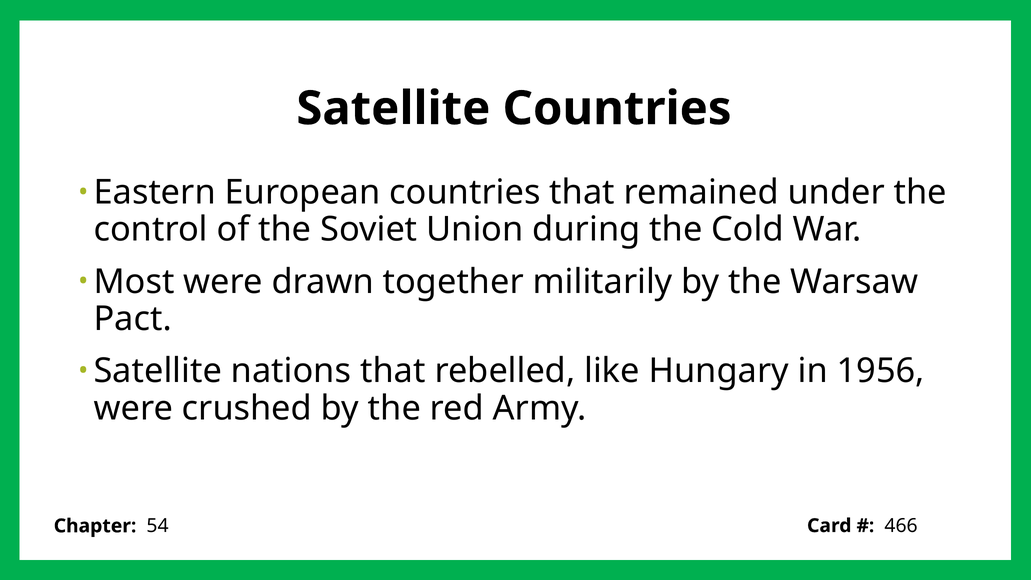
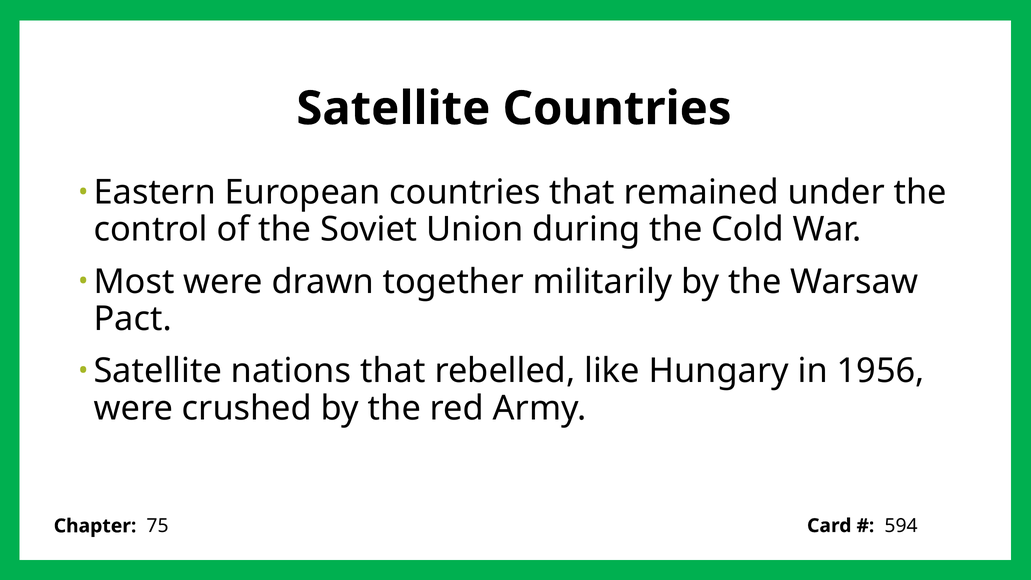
54: 54 -> 75
466: 466 -> 594
